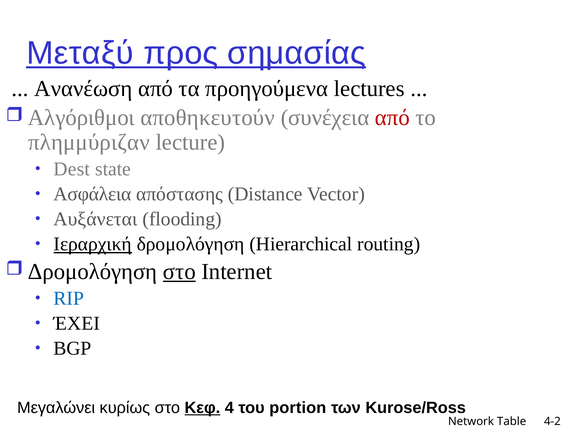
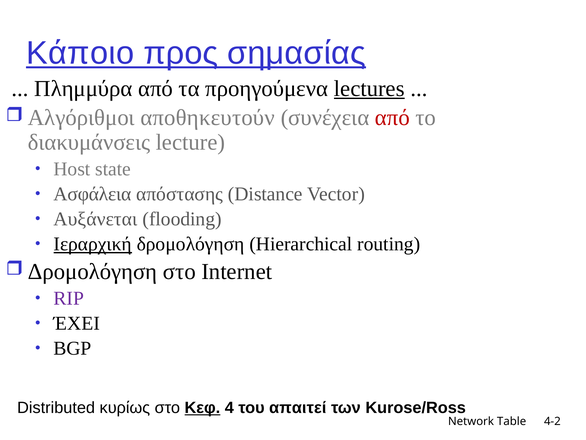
Μεταξύ: Μεταξύ -> Κάποιο
Ανανέωση: Ανανέωση -> Πλημμύρα
lectures underline: none -> present
πλημμύριζαν: πλημμύριζαν -> διακυμάνσεις
Dest: Dest -> Host
στο at (179, 271) underline: present -> none
RIP colour: blue -> purple
Μεγαλώνει: Μεγαλώνει -> Distributed
portion: portion -> απαιτεί
